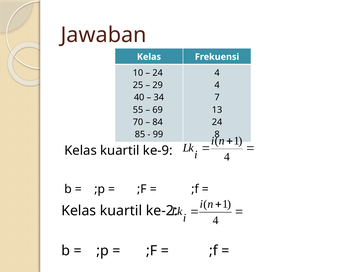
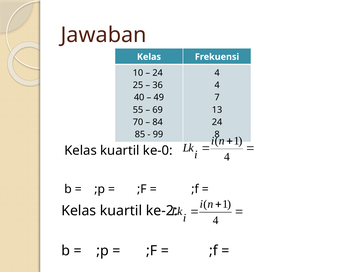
29: 29 -> 36
34: 34 -> 49
ke-9: ke-9 -> ke-0
